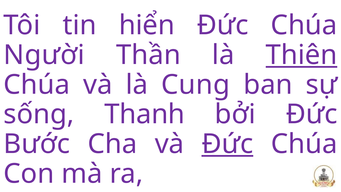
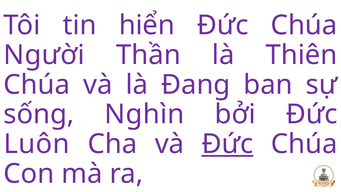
Thiên underline: present -> none
Cung: Cung -> Đang
Thanh: Thanh -> Nghìn
Bước: Bước -> Luôn
